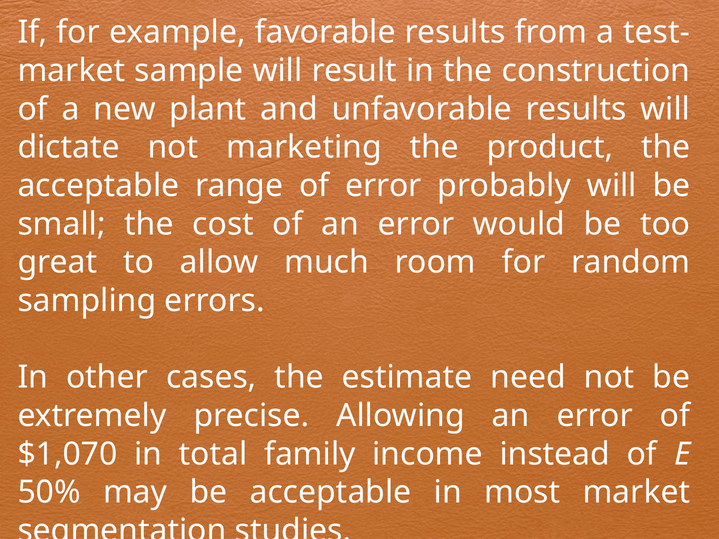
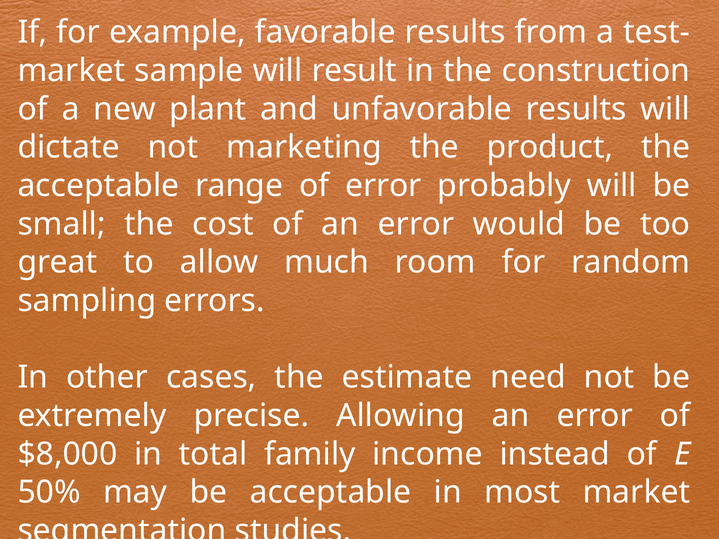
$1,070: $1,070 -> $8,000
